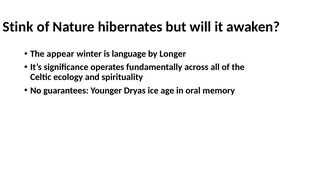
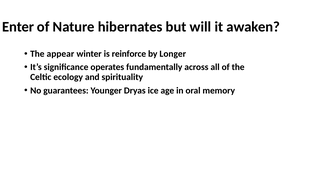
Stink: Stink -> Enter
language: language -> reinforce
